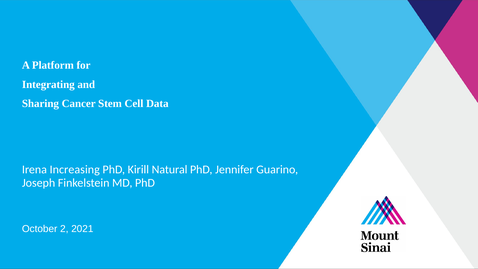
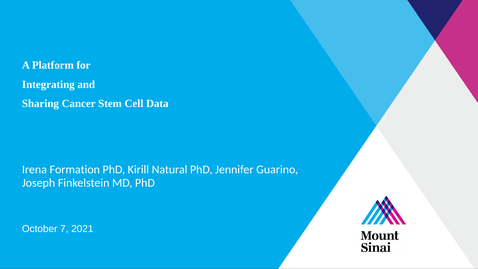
Increasing: Increasing -> Formation
2: 2 -> 7
